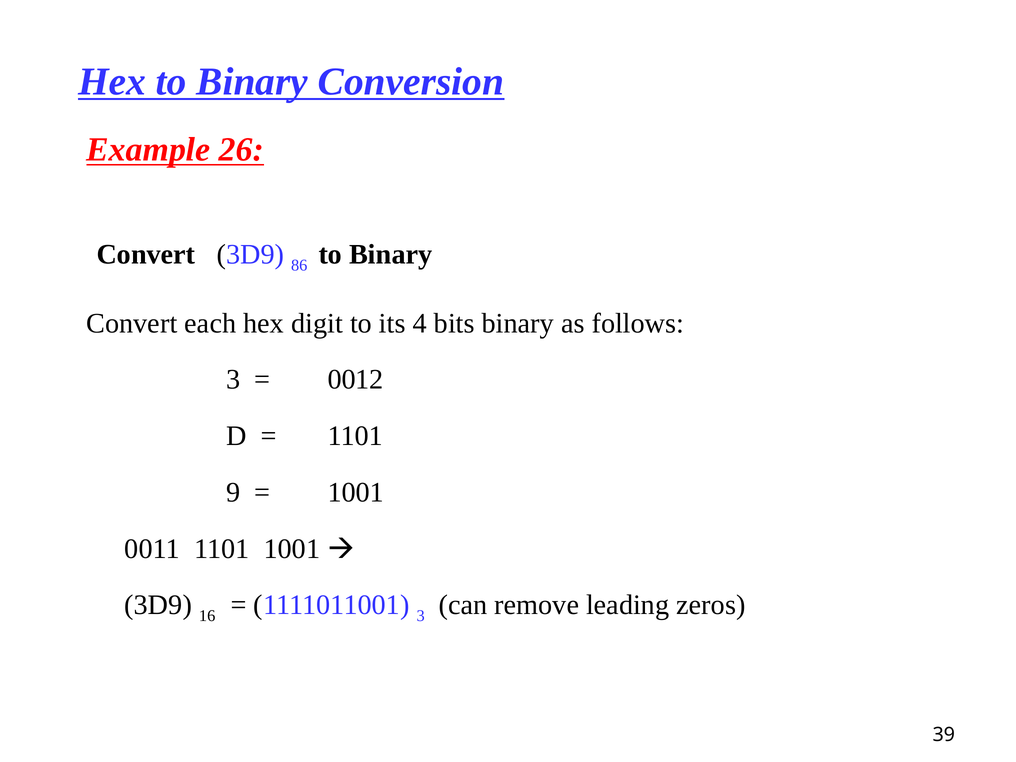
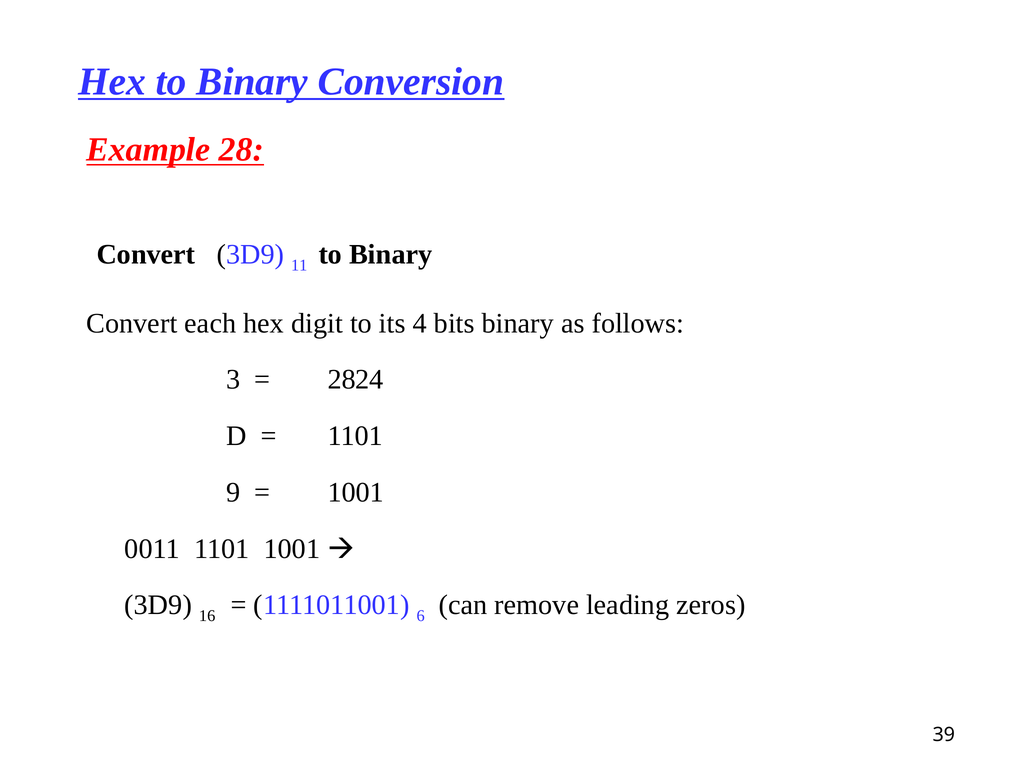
26: 26 -> 28
86: 86 -> 11
0012: 0012 -> 2824
1111011001 3: 3 -> 6
